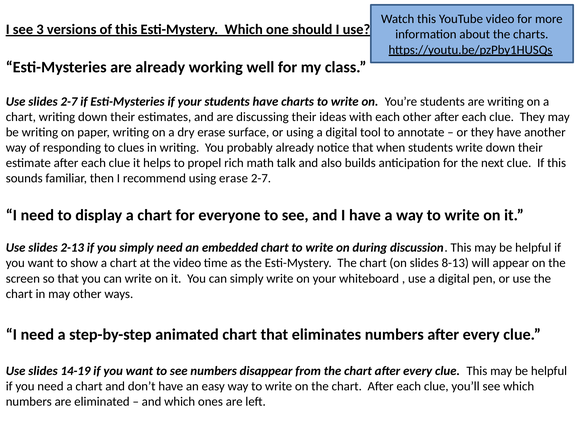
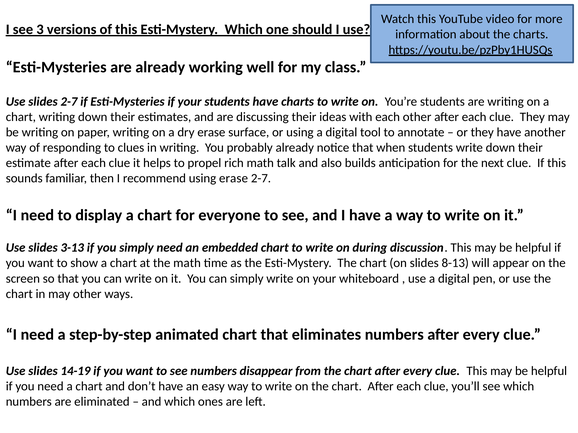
2-13: 2-13 -> 3-13
the video: video -> math
